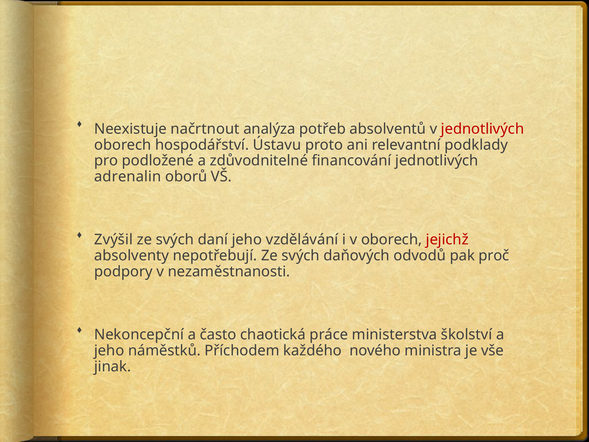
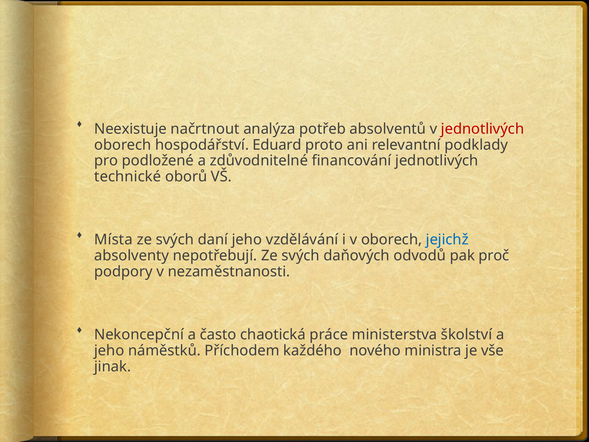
Ústavu: Ústavu -> Eduard
adrenalin: adrenalin -> technické
Zvýšil: Zvýšil -> Místa
jejichž colour: red -> blue
